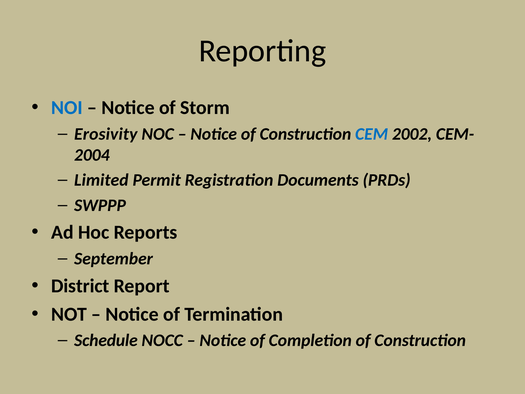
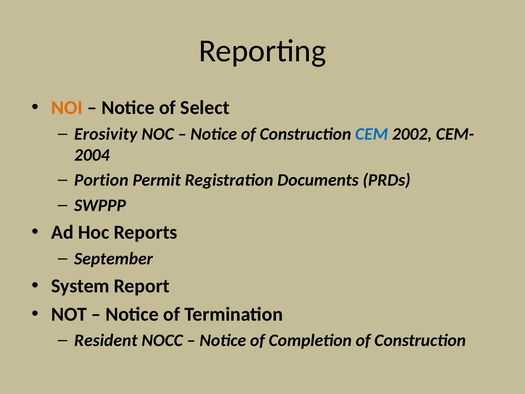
NOI colour: blue -> orange
Storm: Storm -> Select
Limited: Limited -> Portion
District: District -> System
Schedule: Schedule -> Resident
